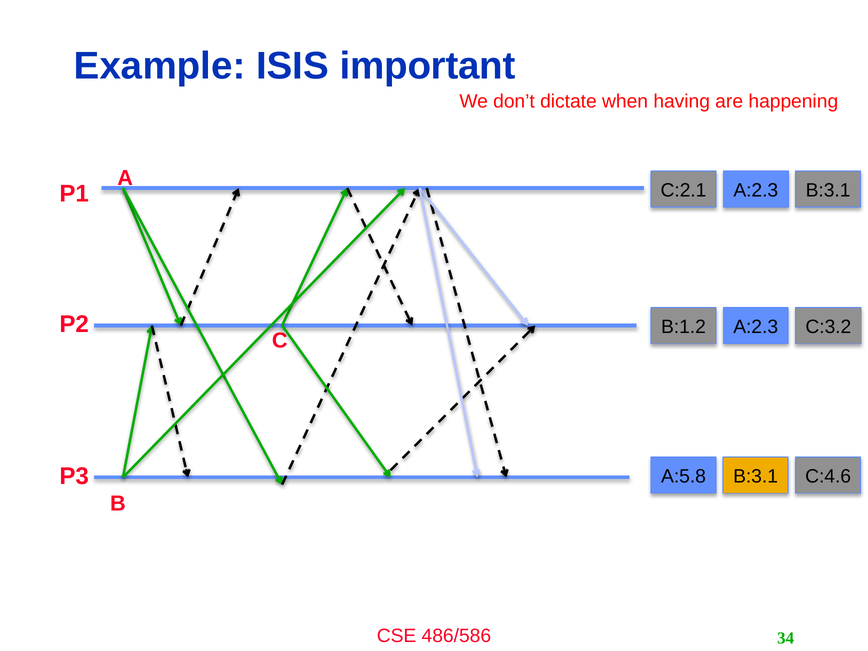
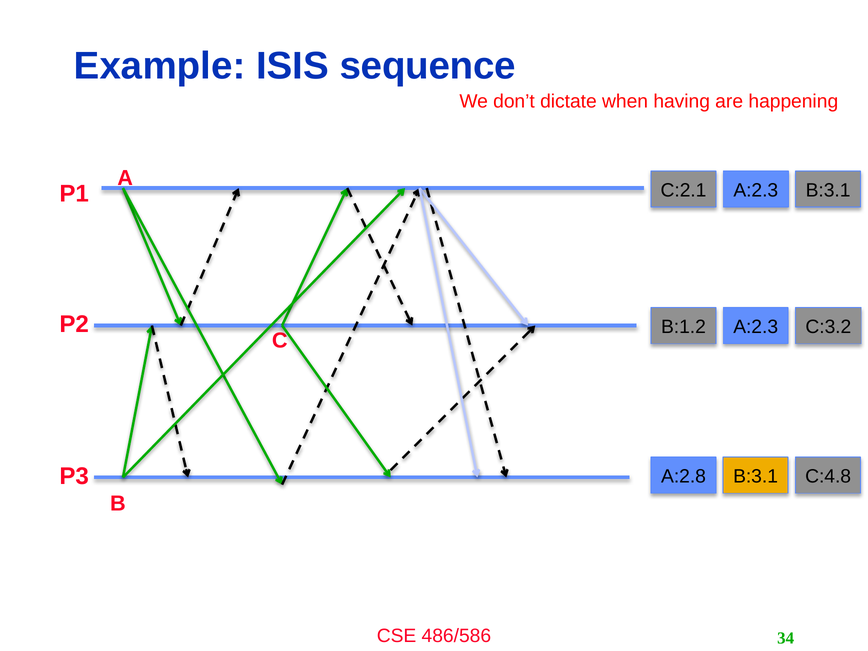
important: important -> sequence
A:5.8: A:5.8 -> A:2.8
C:4.6: C:4.6 -> C:4.8
